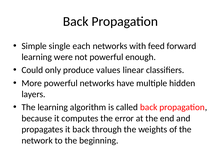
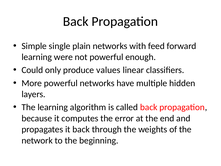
each: each -> plain
